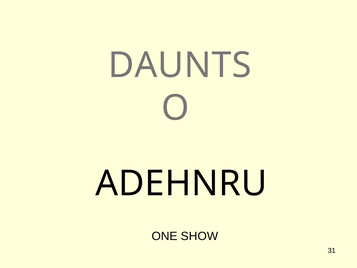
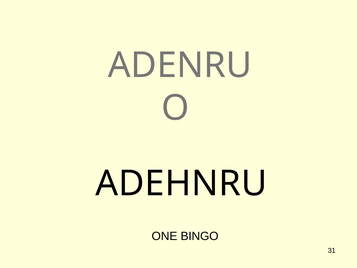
DAUNTS: DAUNTS -> ADENRU
SHOW: SHOW -> BINGO
